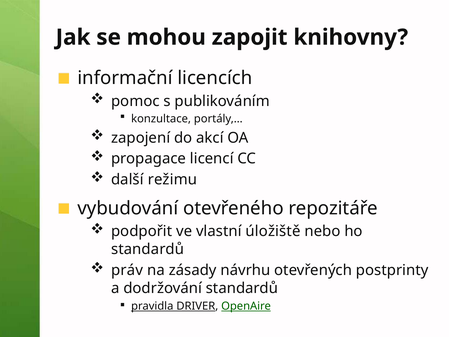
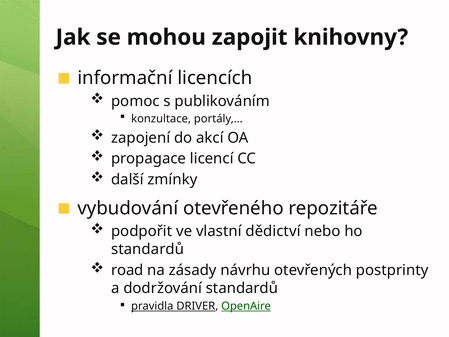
režimu: režimu -> zmínky
úložiště: úložiště -> dědictví
práv: práv -> road
